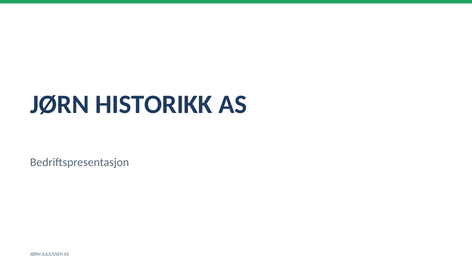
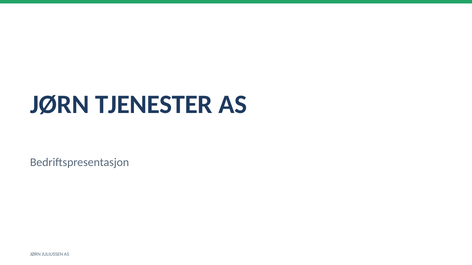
HISTORIKK: HISTORIKK -> TJENESTER
